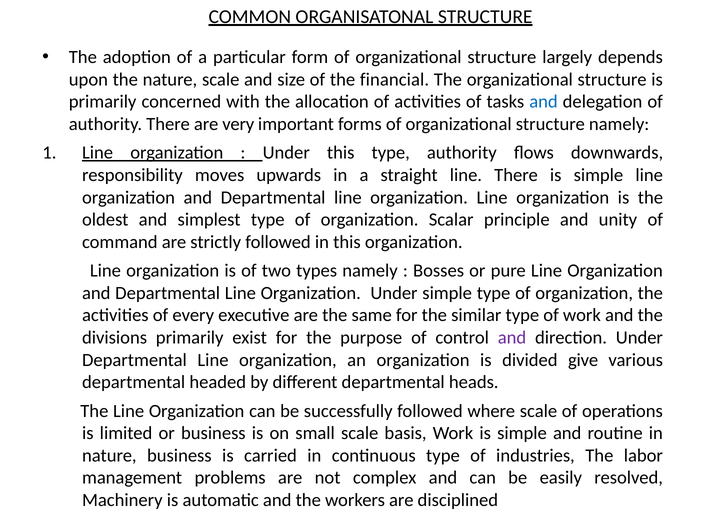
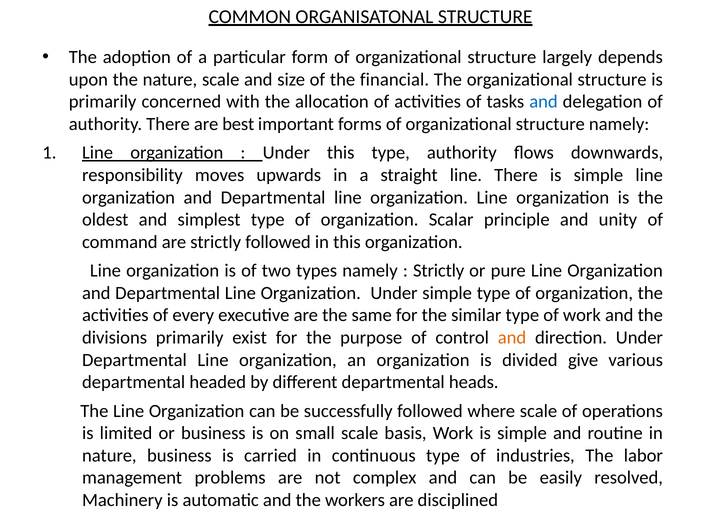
very: very -> best
Bosses at (439, 271): Bosses -> Strictly
and at (512, 338) colour: purple -> orange
